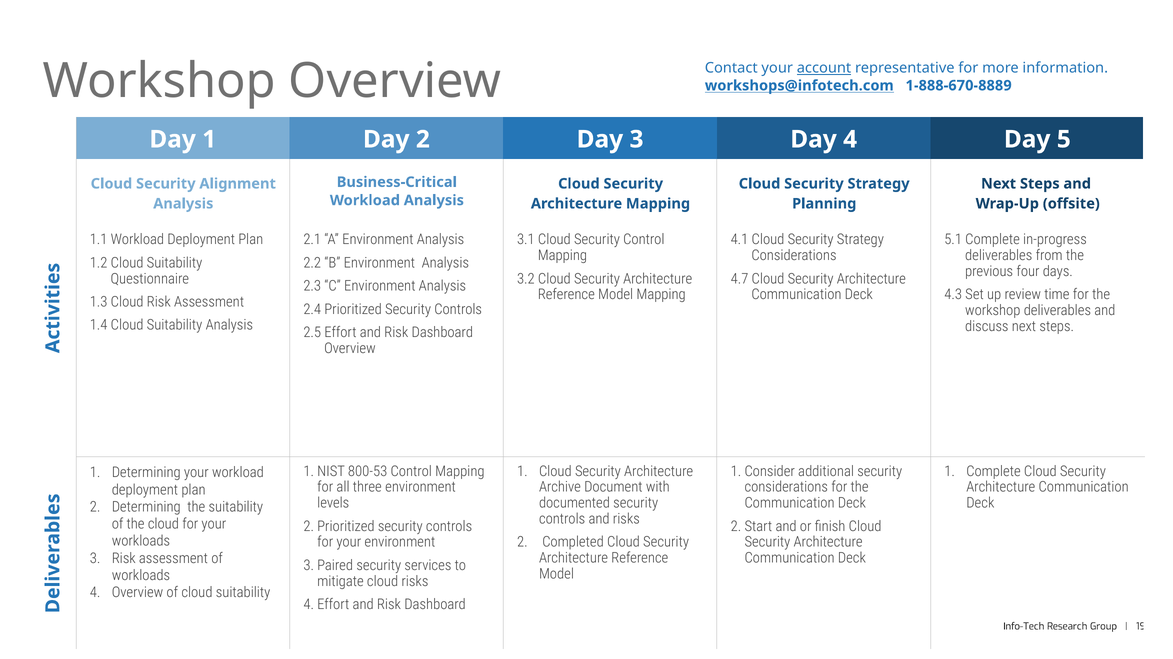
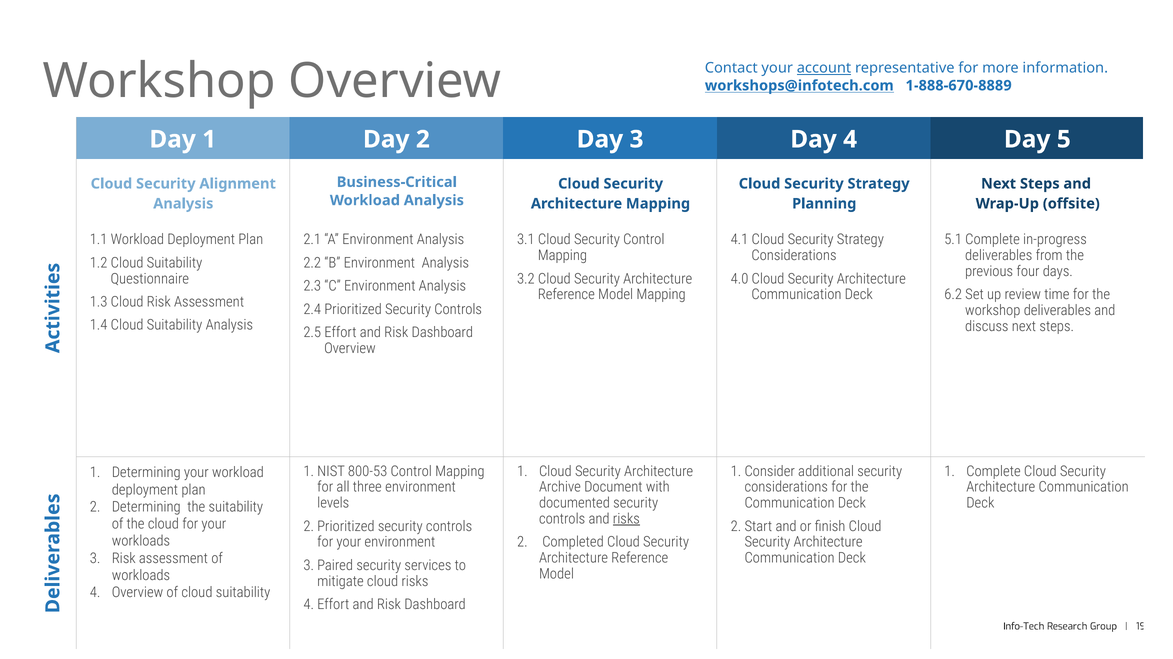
4.7: 4.7 -> 4.0
4.3: 4.3 -> 6.2
risks at (626, 519) underline: none -> present
